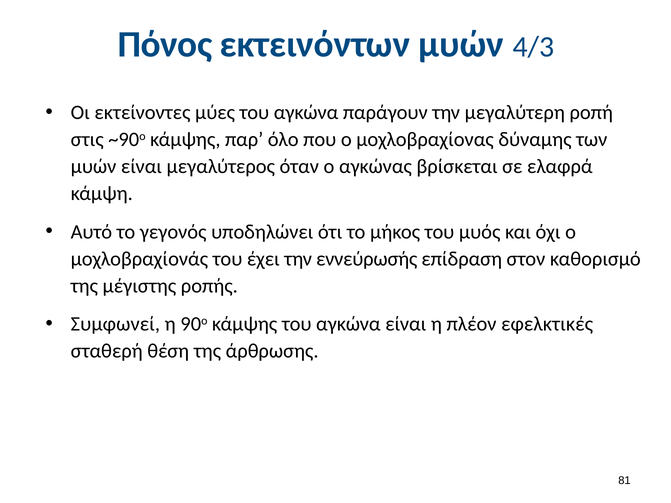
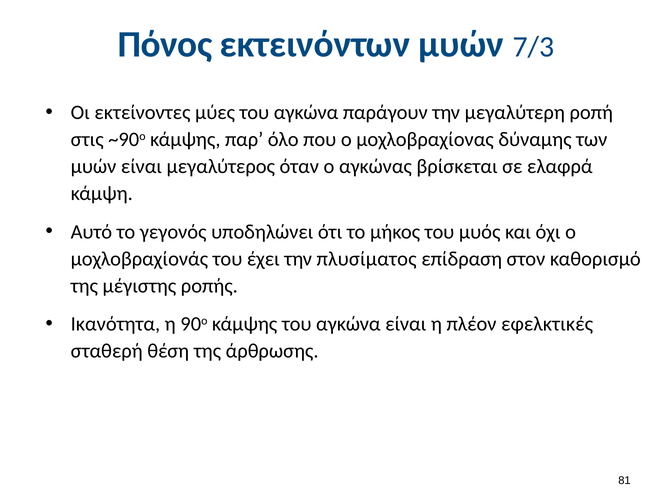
4/3: 4/3 -> 7/3
εννεύρωσής: εννεύρωσής -> πλυσίματος
Συμφωνεί: Συμφωνεί -> Ικανότητα
